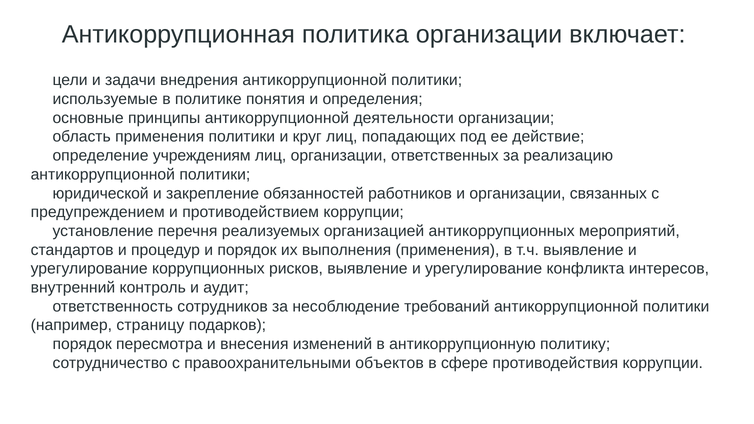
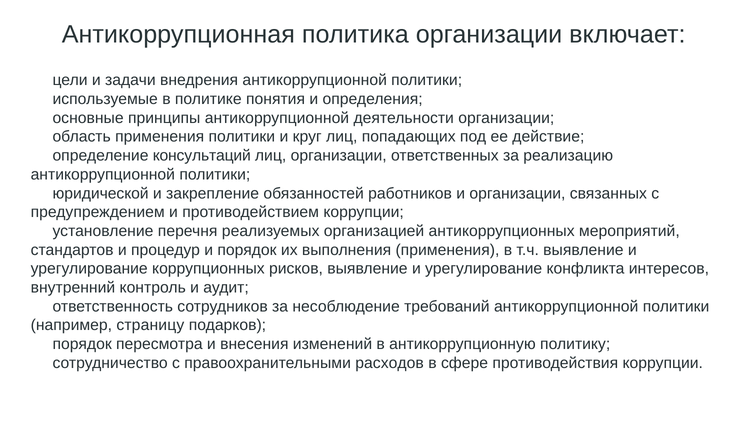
учреждениям: учреждениям -> консультаций
объектов: объектов -> расходов
